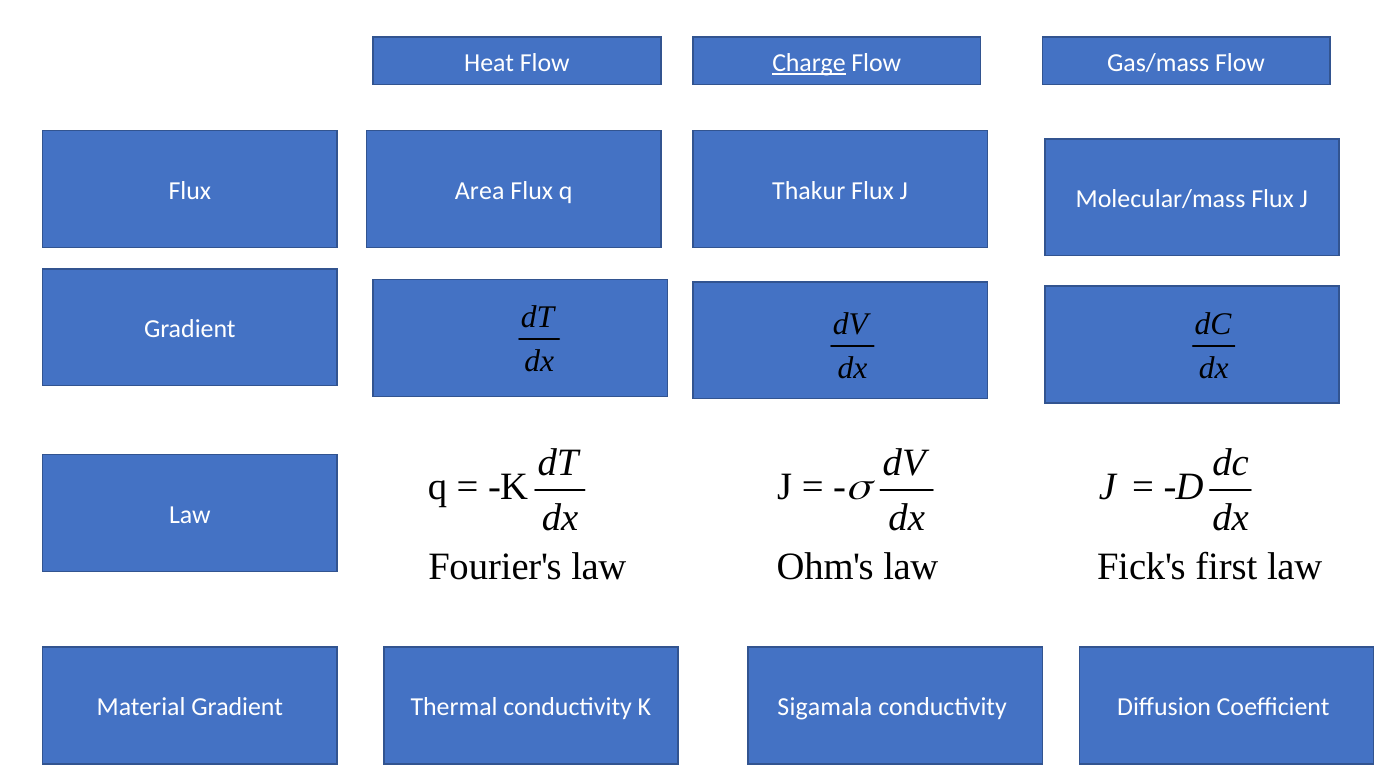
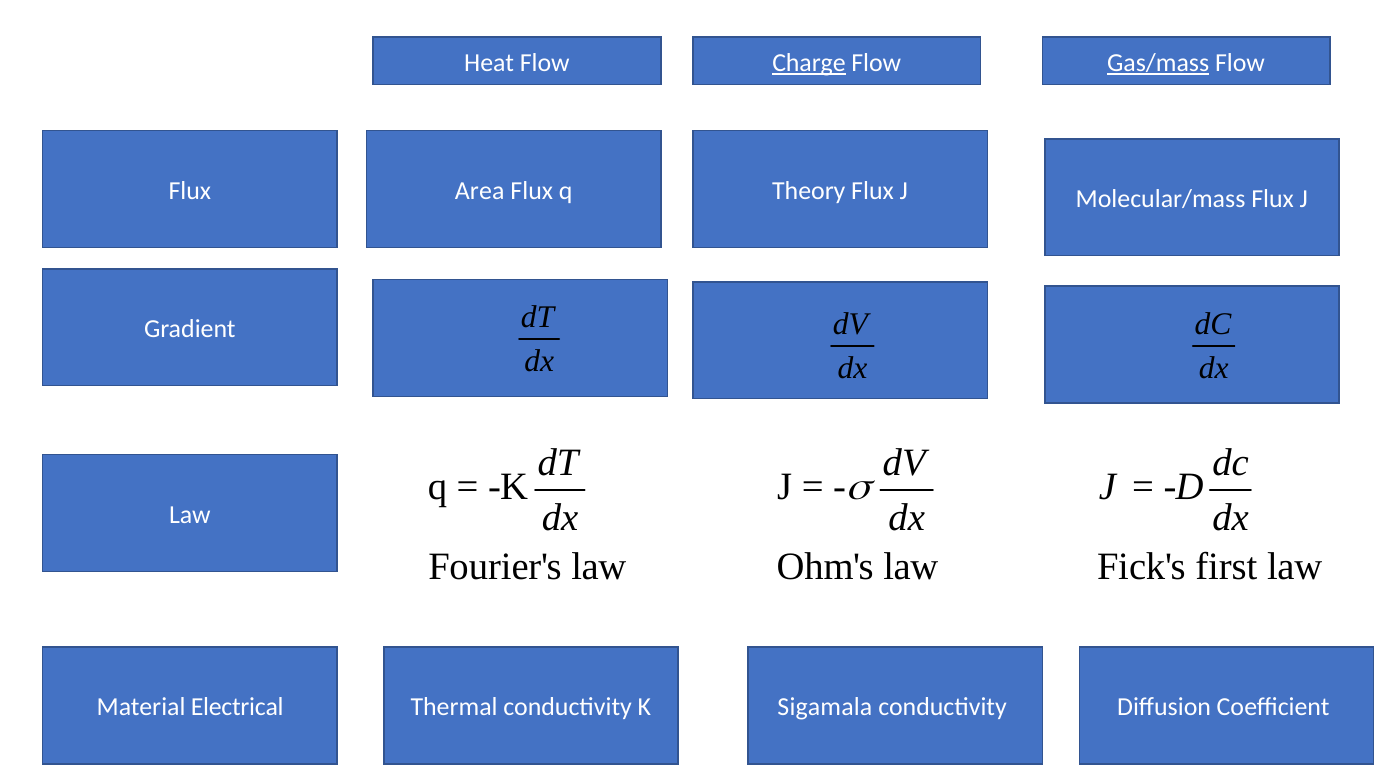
Gas/mass underline: none -> present
Thakur: Thakur -> Theory
Material Gradient: Gradient -> Electrical
